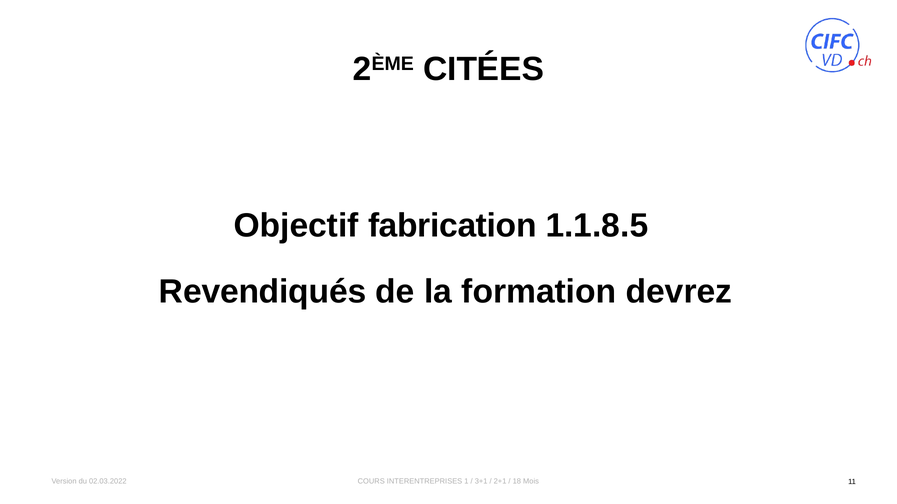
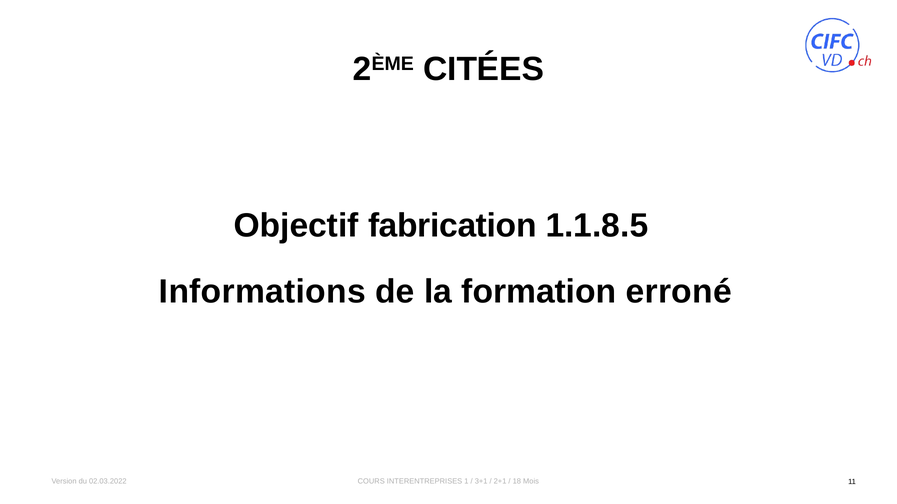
Revendiqués: Revendiqués -> Informations
devrez: devrez -> erroné
